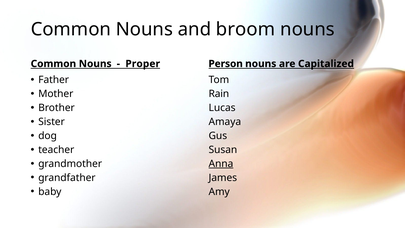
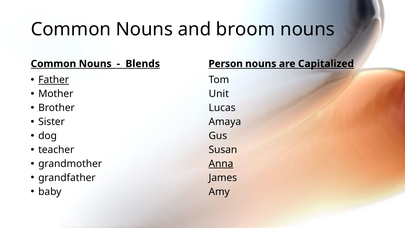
Proper: Proper -> Blends
Father underline: none -> present
Rain: Rain -> Unit
